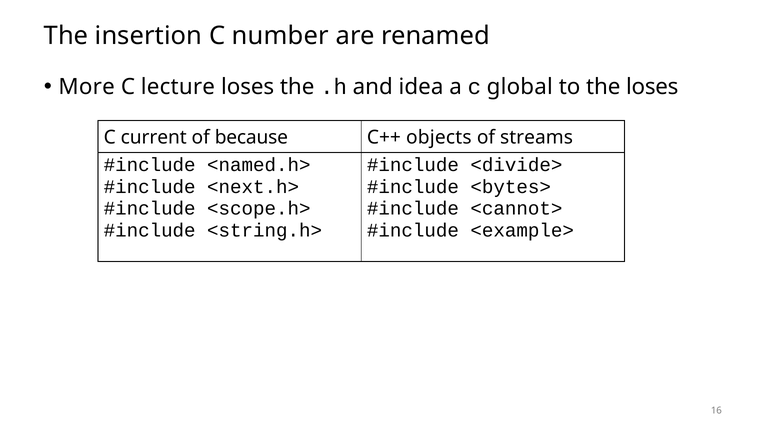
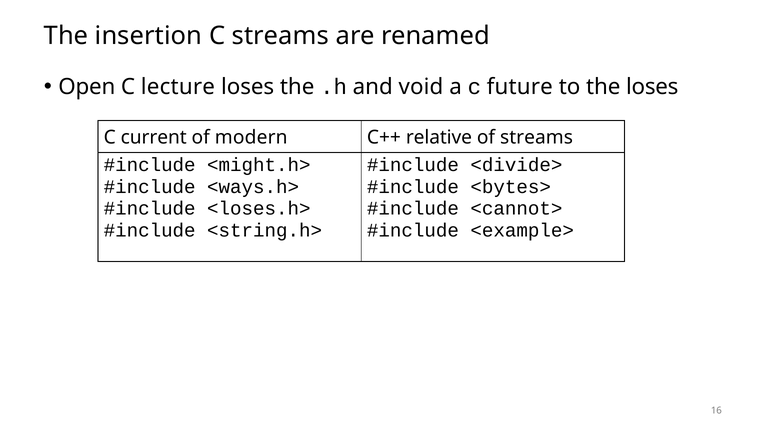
C number: number -> streams
More: More -> Open
idea: idea -> void
global: global -> future
because: because -> modern
objects: objects -> relative
<named.h>: <named.h> -> <might.h>
<next.h>: <next.h> -> <ways.h>
<scope.h>: <scope.h> -> <loses.h>
